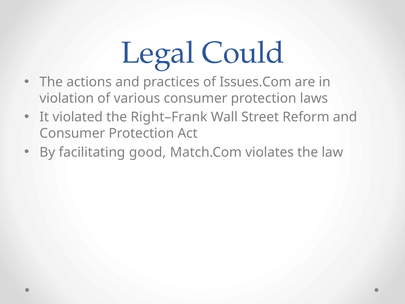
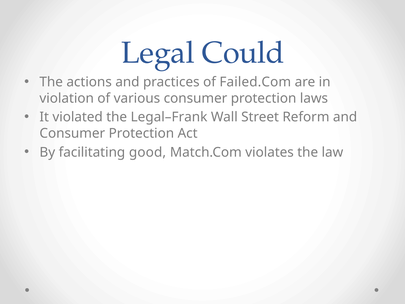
Issues.Com: Issues.Com -> Failed.Com
Right–Frank: Right–Frank -> Legal–Frank
